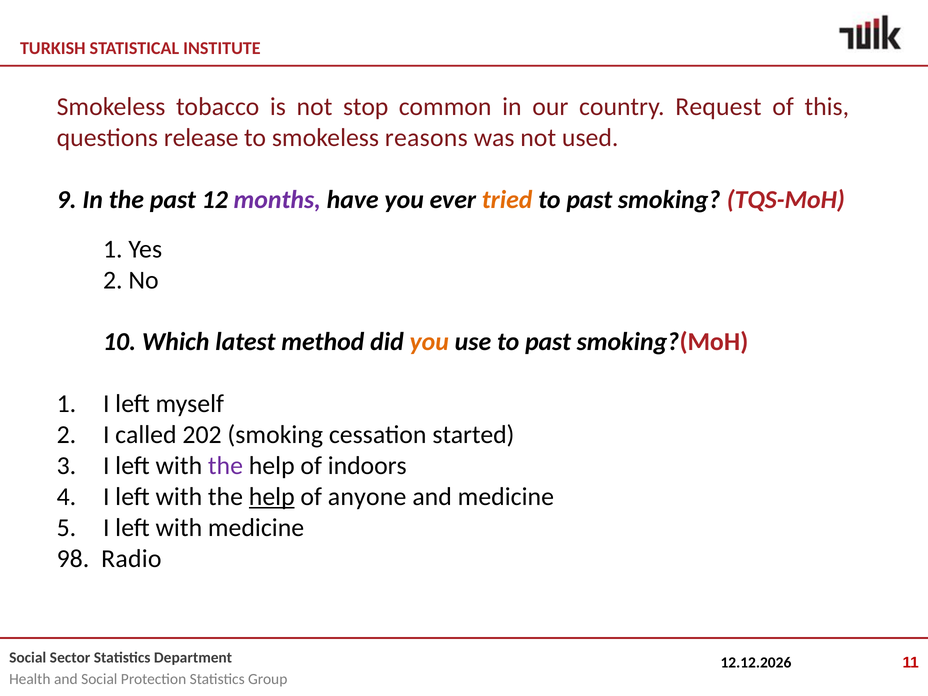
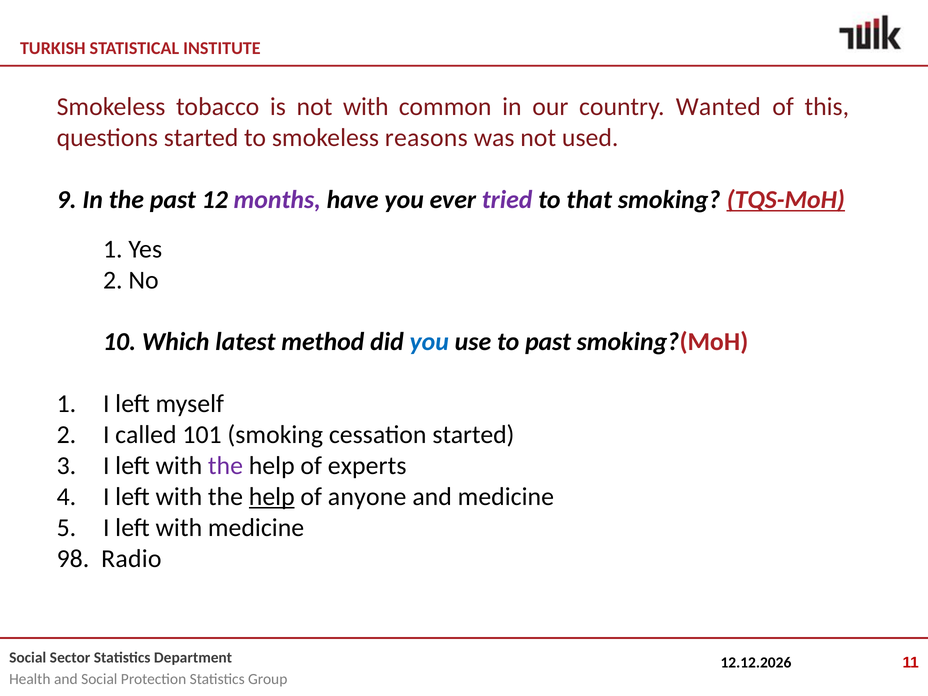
not stop: stop -> with
Request: Request -> Wanted
questions release: release -> started
tried colour: orange -> purple
past at (589, 200): past -> that
TQS-MoH underline: none -> present
you at (429, 342) colour: orange -> blue
202: 202 -> 101
indoors: indoors -> experts
